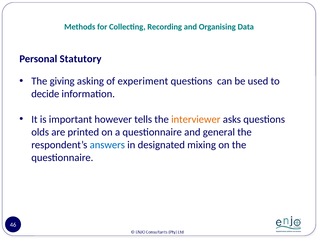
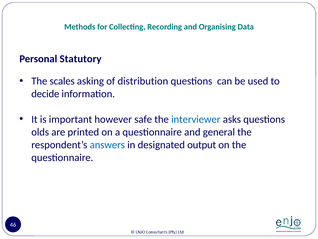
giving: giving -> scales
experiment: experiment -> distribution
tells: tells -> safe
interviewer colour: orange -> blue
mixing: mixing -> output
